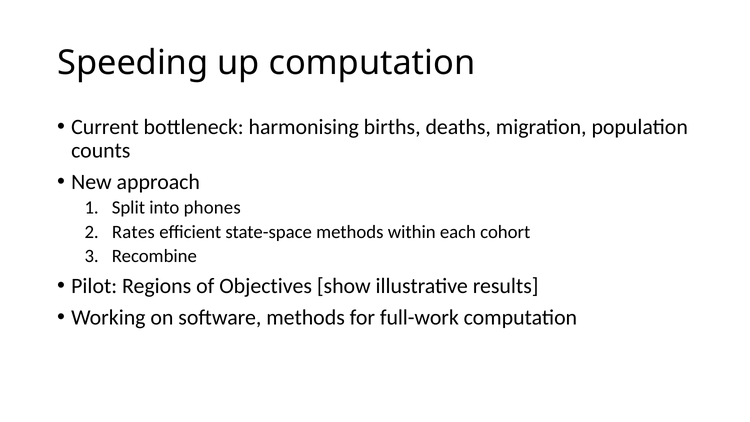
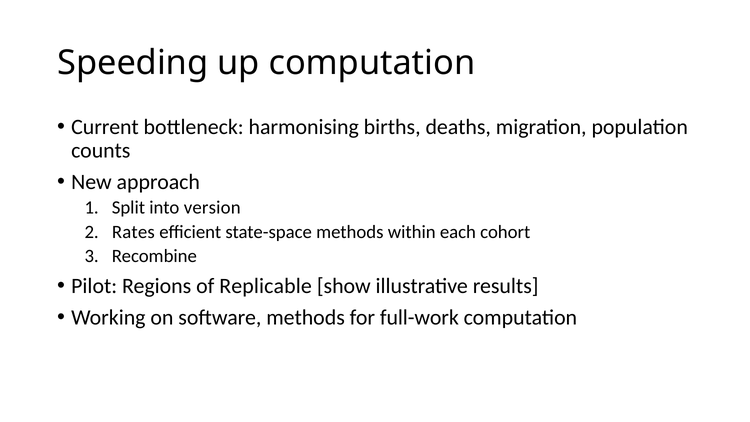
phones: phones -> version
Objectives: Objectives -> Replicable
